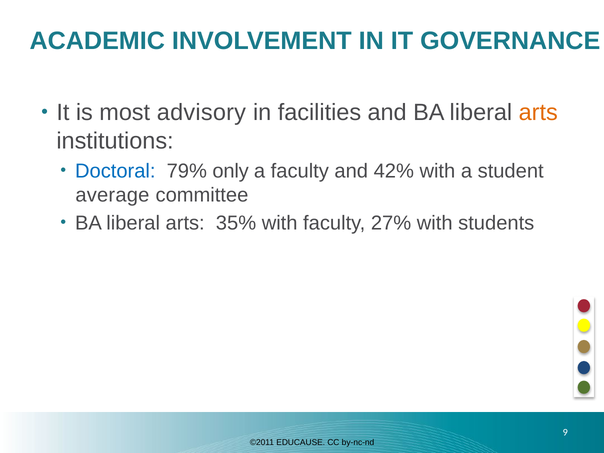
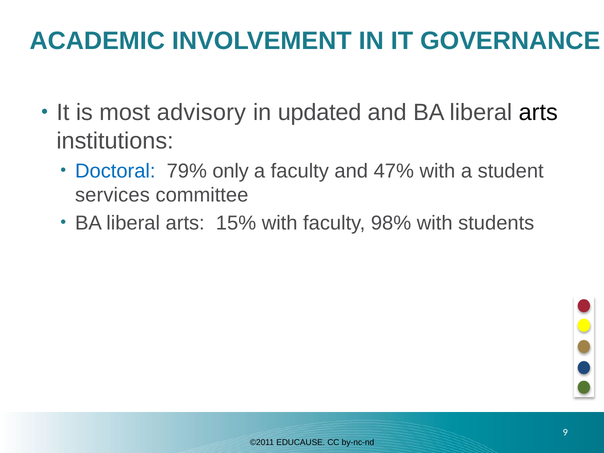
facilities: facilities -> updated
arts at (538, 113) colour: orange -> black
42%: 42% -> 47%
average: average -> services
35%: 35% -> 15%
27%: 27% -> 98%
